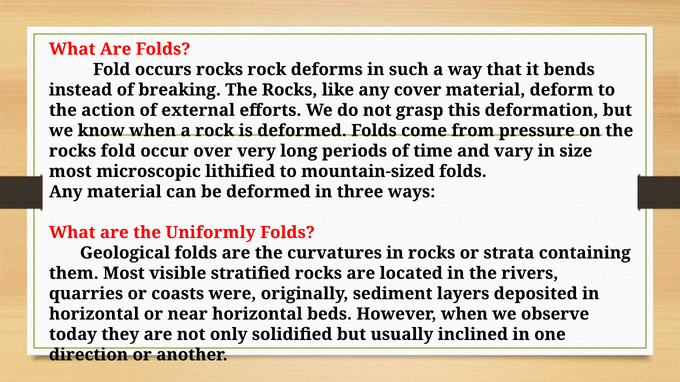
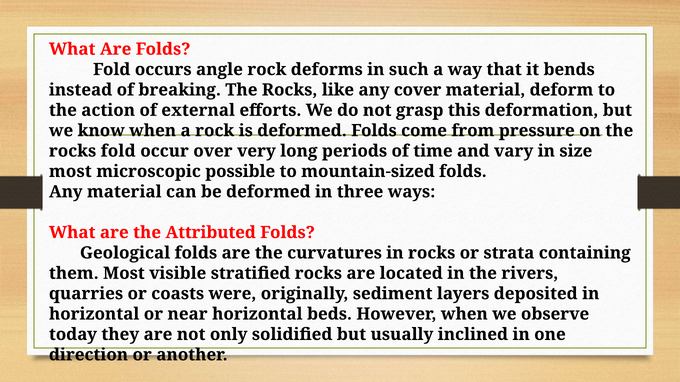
occurs rocks: rocks -> angle
lithified: lithified -> possible
Uniformly: Uniformly -> Attributed
